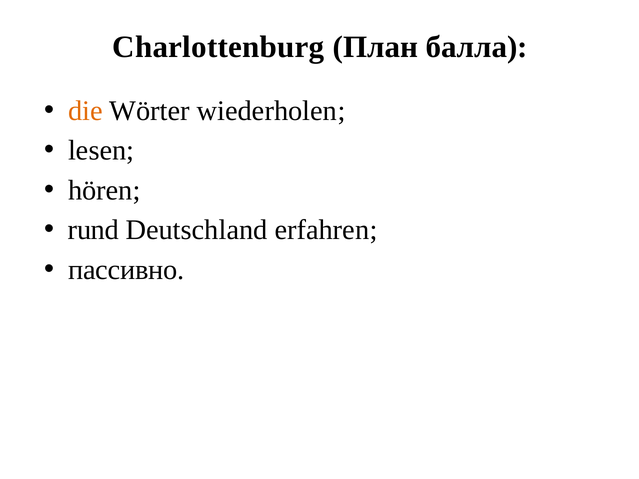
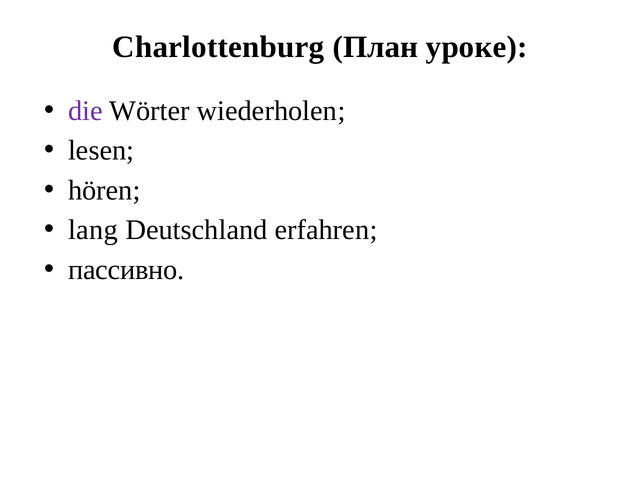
балла: балла -> уроке
die colour: orange -> purple
rund: rund -> lang
